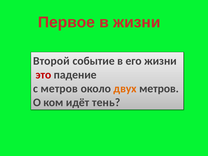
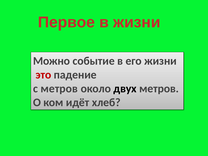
Второй: Второй -> Можно
двух colour: orange -> black
тень: тень -> хлеб
